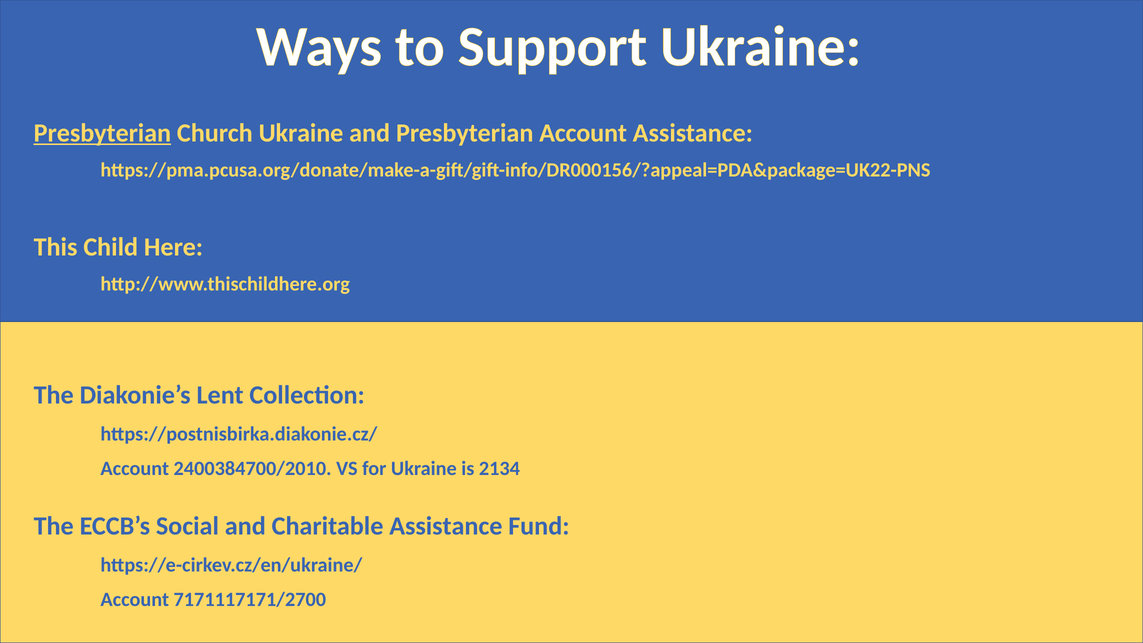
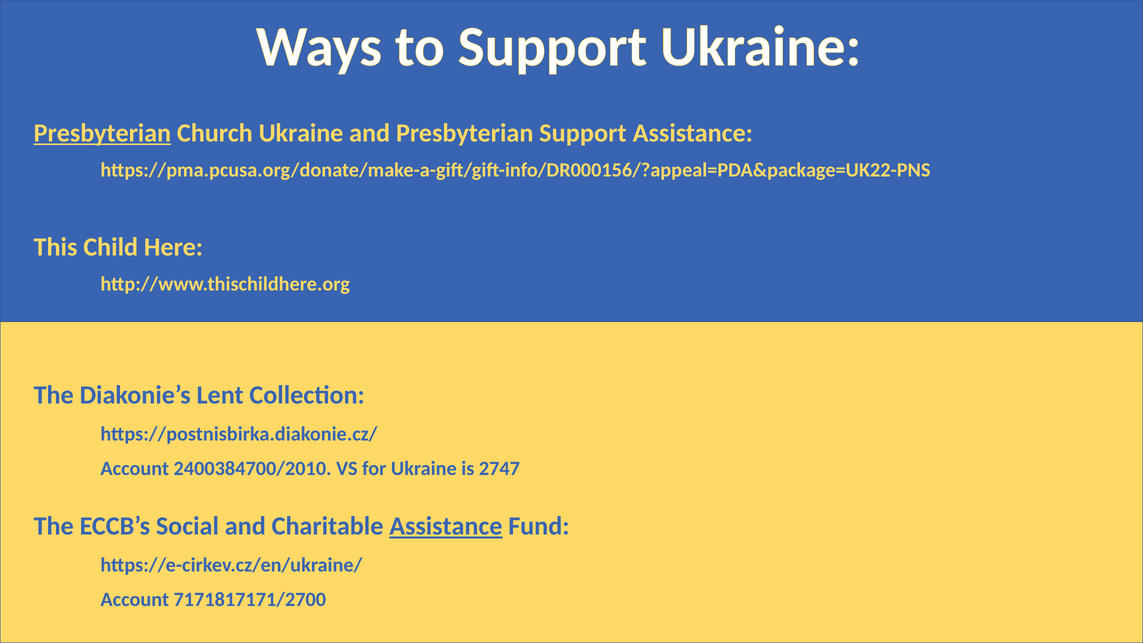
Presbyterian Account: Account -> Support
2134: 2134 -> 2747
Assistance at (446, 526) underline: none -> present
7171117171/2700: 7171117171/2700 -> 7171817171/2700
